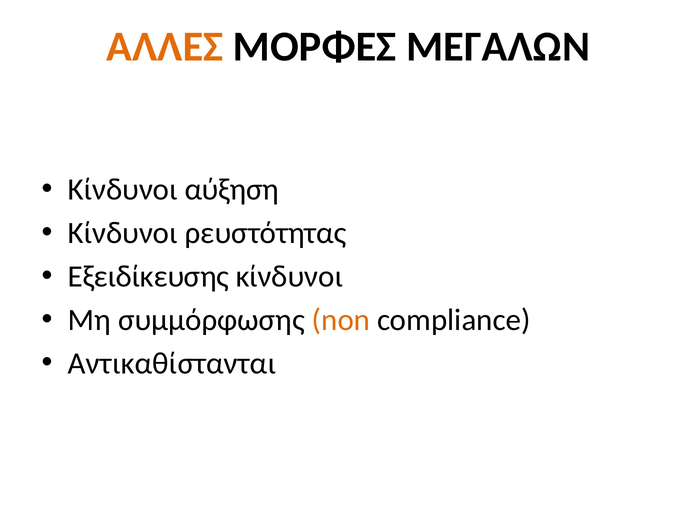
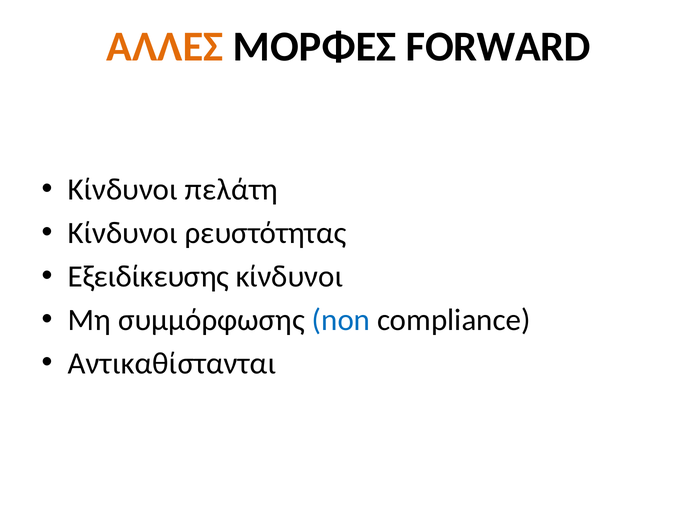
ΜΕΓΑΛΩΝ: ΜΕΓΑΛΩΝ -> FORWARD
αύξηση: αύξηση -> πελάτη
non colour: orange -> blue
